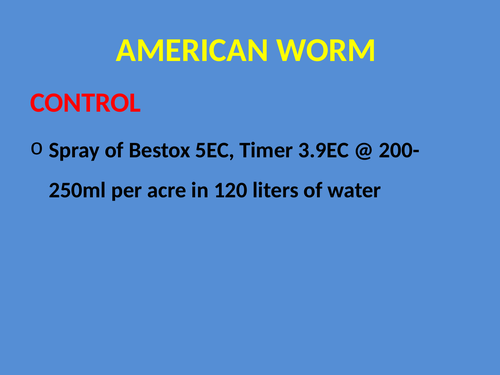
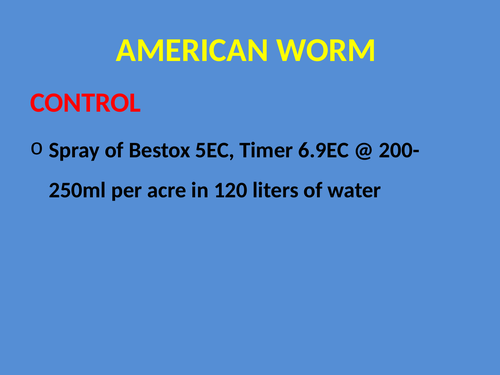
3.9EC: 3.9EC -> 6.9EC
